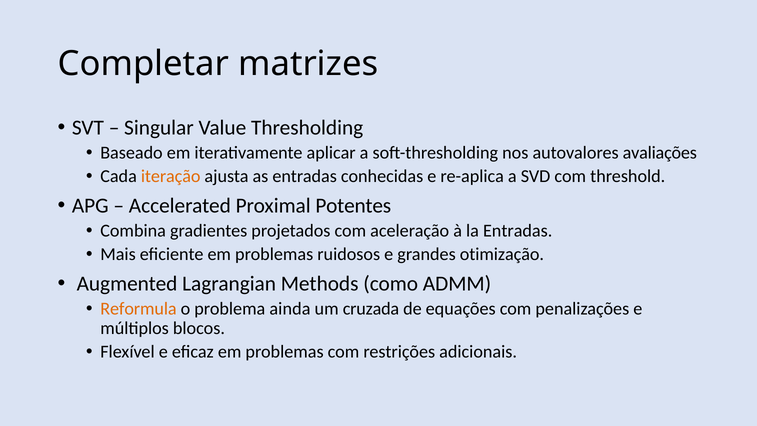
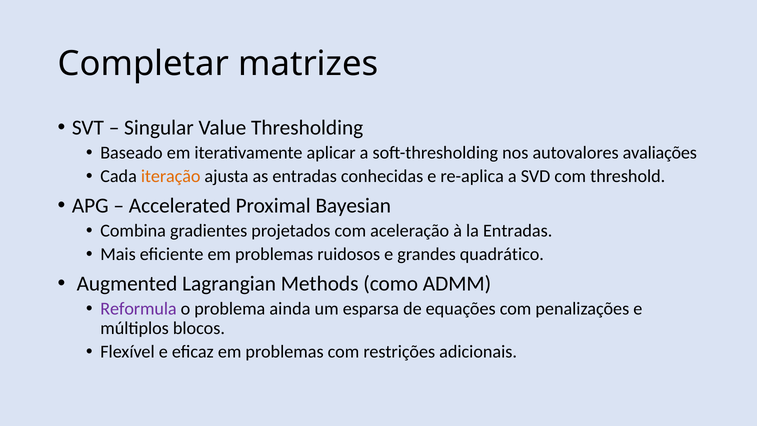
Potentes: Potentes -> Bayesian
otimização: otimização -> quadrático
Reformula colour: orange -> purple
cruzada: cruzada -> esparsa
